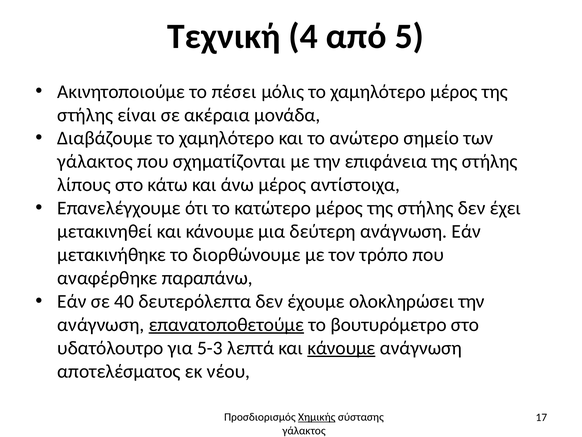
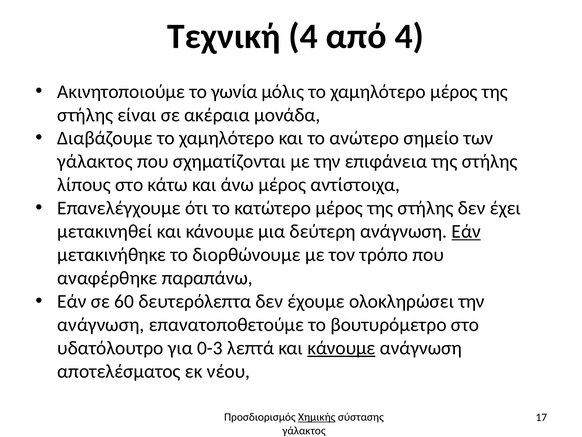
από 5: 5 -> 4
πέσει: πέσει -> γωνία
Εάν at (466, 231) underline: none -> present
40: 40 -> 60
επανατοποθετούμε underline: present -> none
5-3: 5-3 -> 0-3
